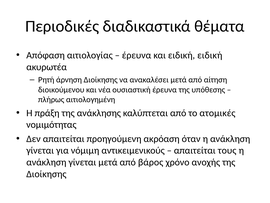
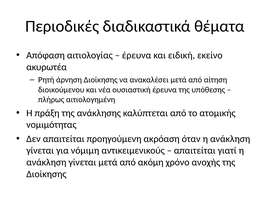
ειδική ειδική: ειδική -> εκείνο
ατομικές: ατομικές -> ατομικής
τους: τους -> γιατί
βάρος: βάρος -> ακόμη
